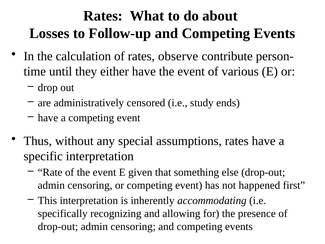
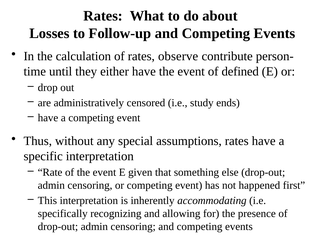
various: various -> defined
